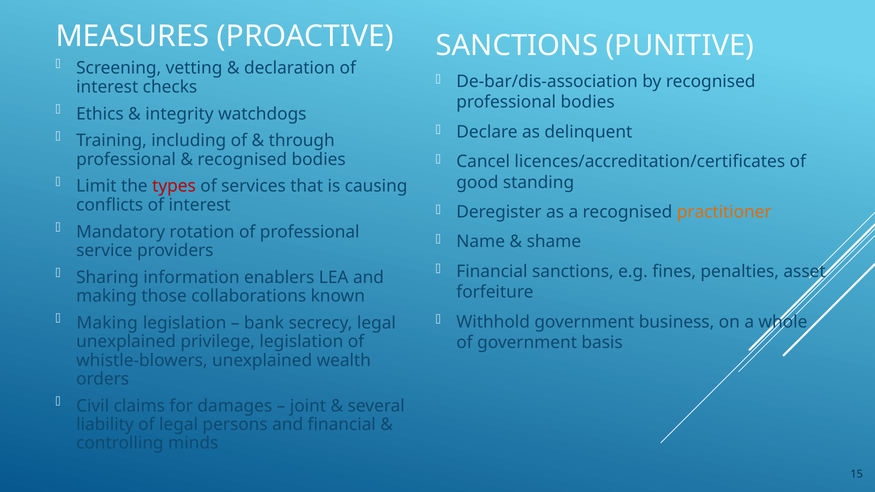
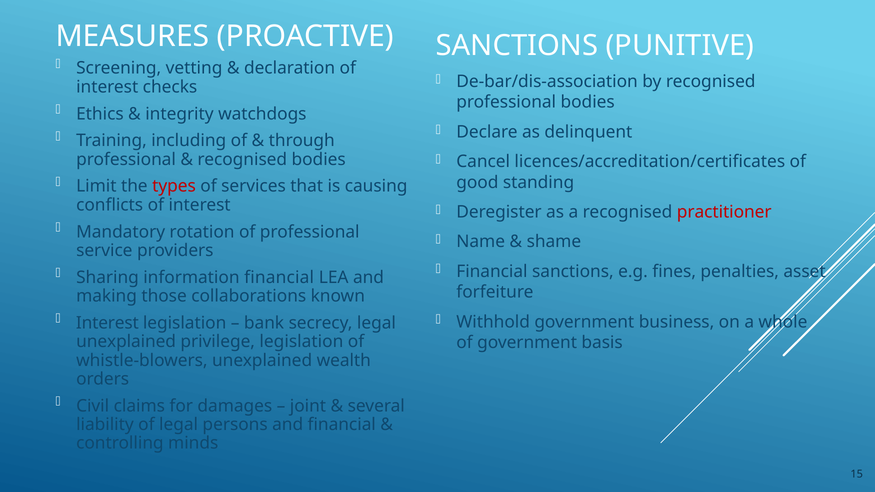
practitioner colour: orange -> red
information enablers: enablers -> financial
Making at (107, 323): Making -> Interest
